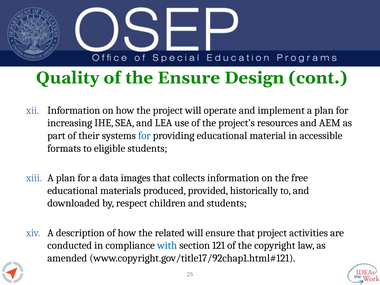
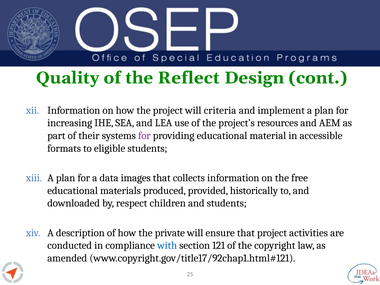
the Ensure: Ensure -> Reflect
operate: operate -> criteria
for at (144, 136) colour: blue -> purple
related: related -> private
